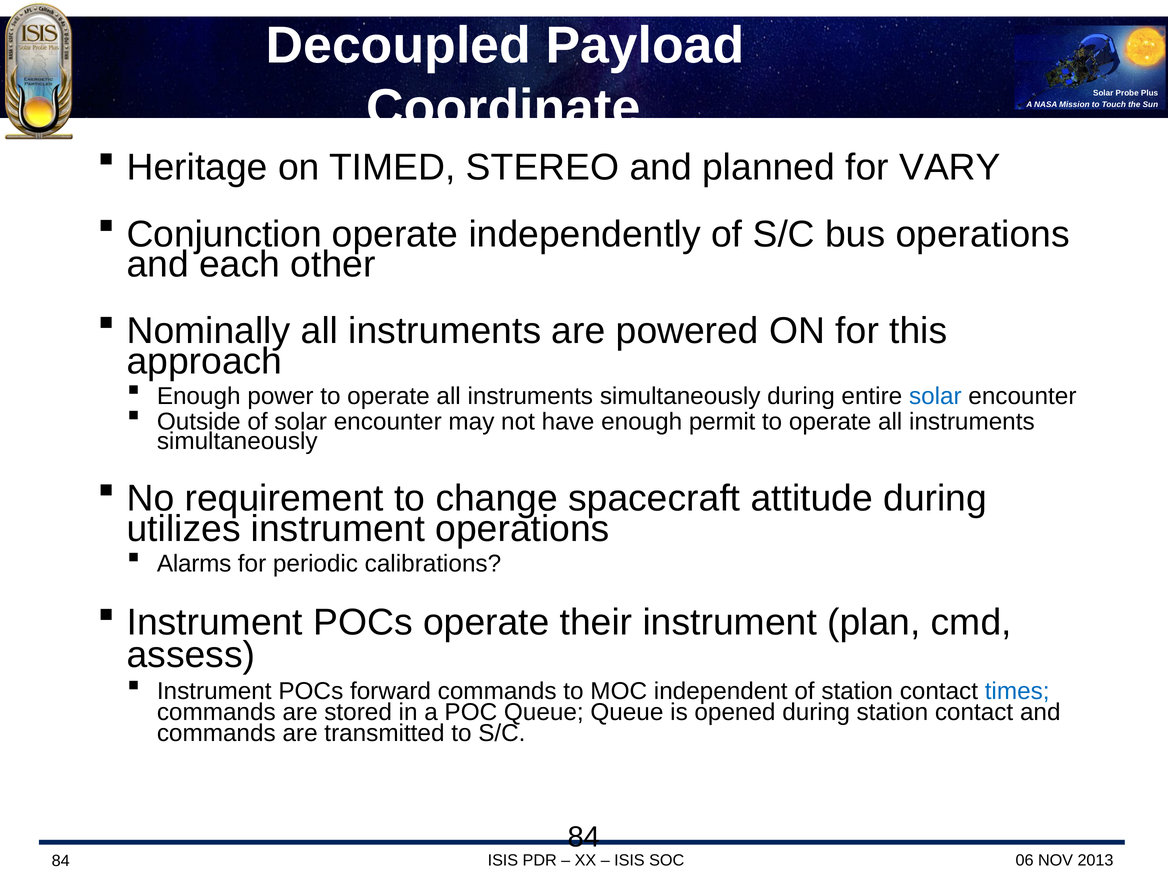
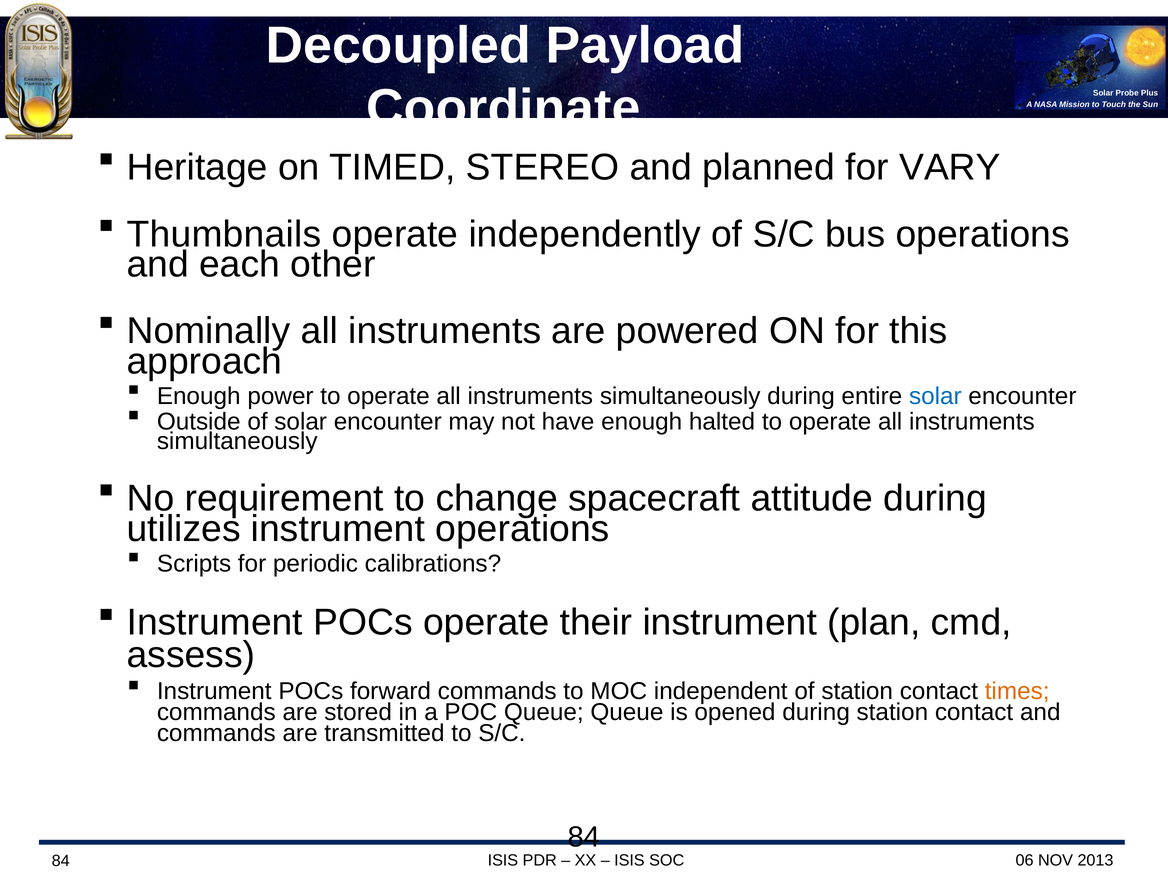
Conjunction: Conjunction -> Thumbnails
permit: permit -> halted
Alarms: Alarms -> Scripts
times colour: blue -> orange
